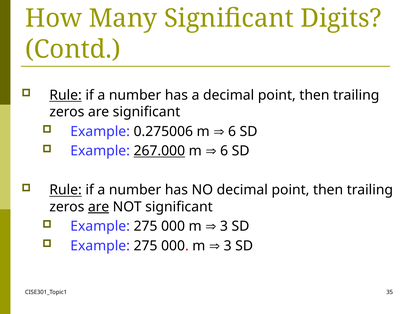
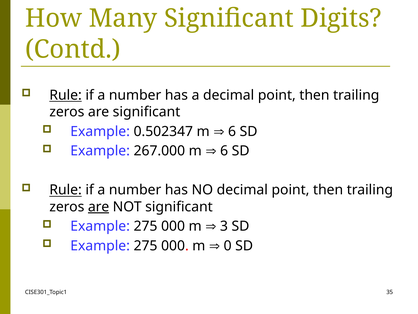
0.275006: 0.275006 -> 0.502347
267.000 underline: present -> none
3 at (228, 245): 3 -> 0
